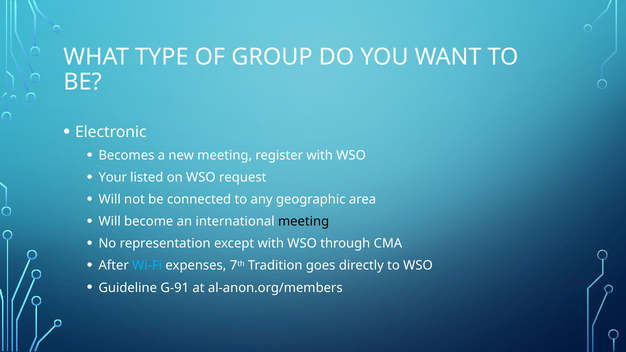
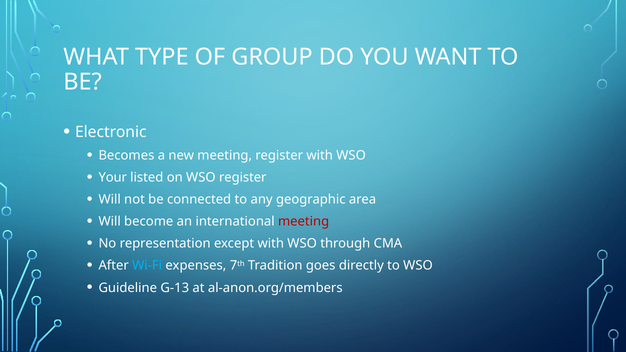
WSO request: request -> register
meeting at (304, 222) colour: black -> red
G-91: G-91 -> G-13
